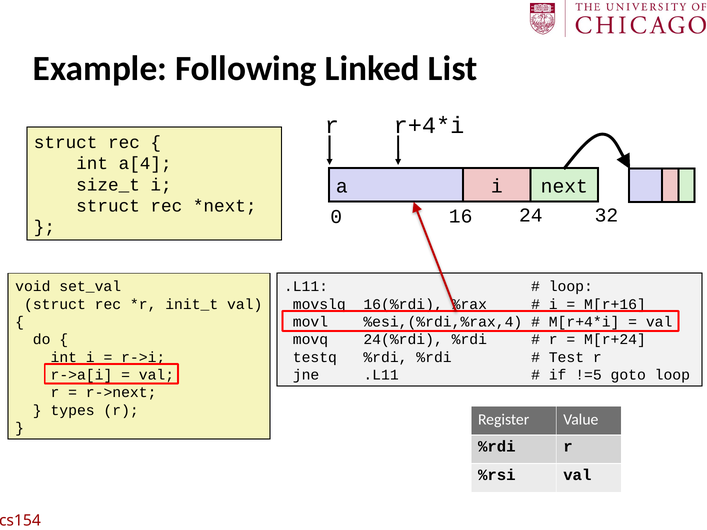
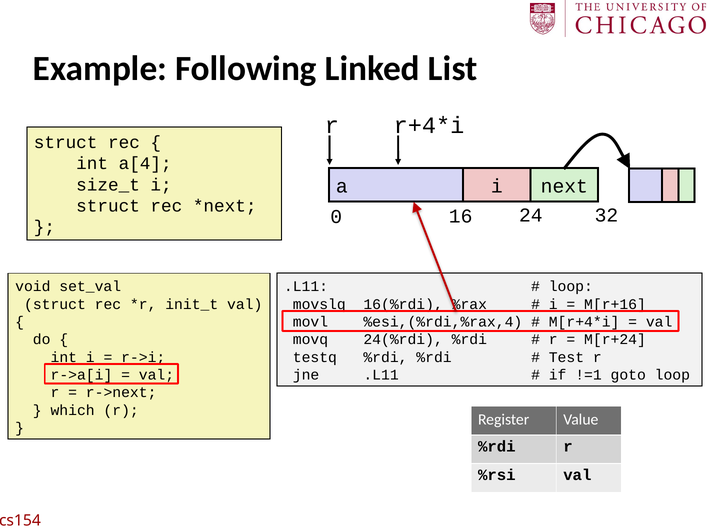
!=5: !=5 -> !=1
types: types -> which
